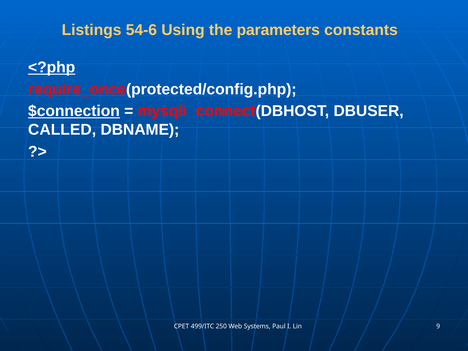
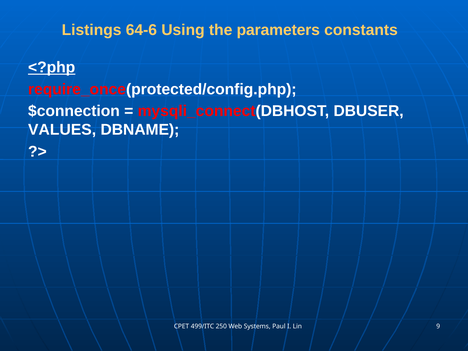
54-6: 54-6 -> 64-6
$connection underline: present -> none
CALLED: CALLED -> VALUES
